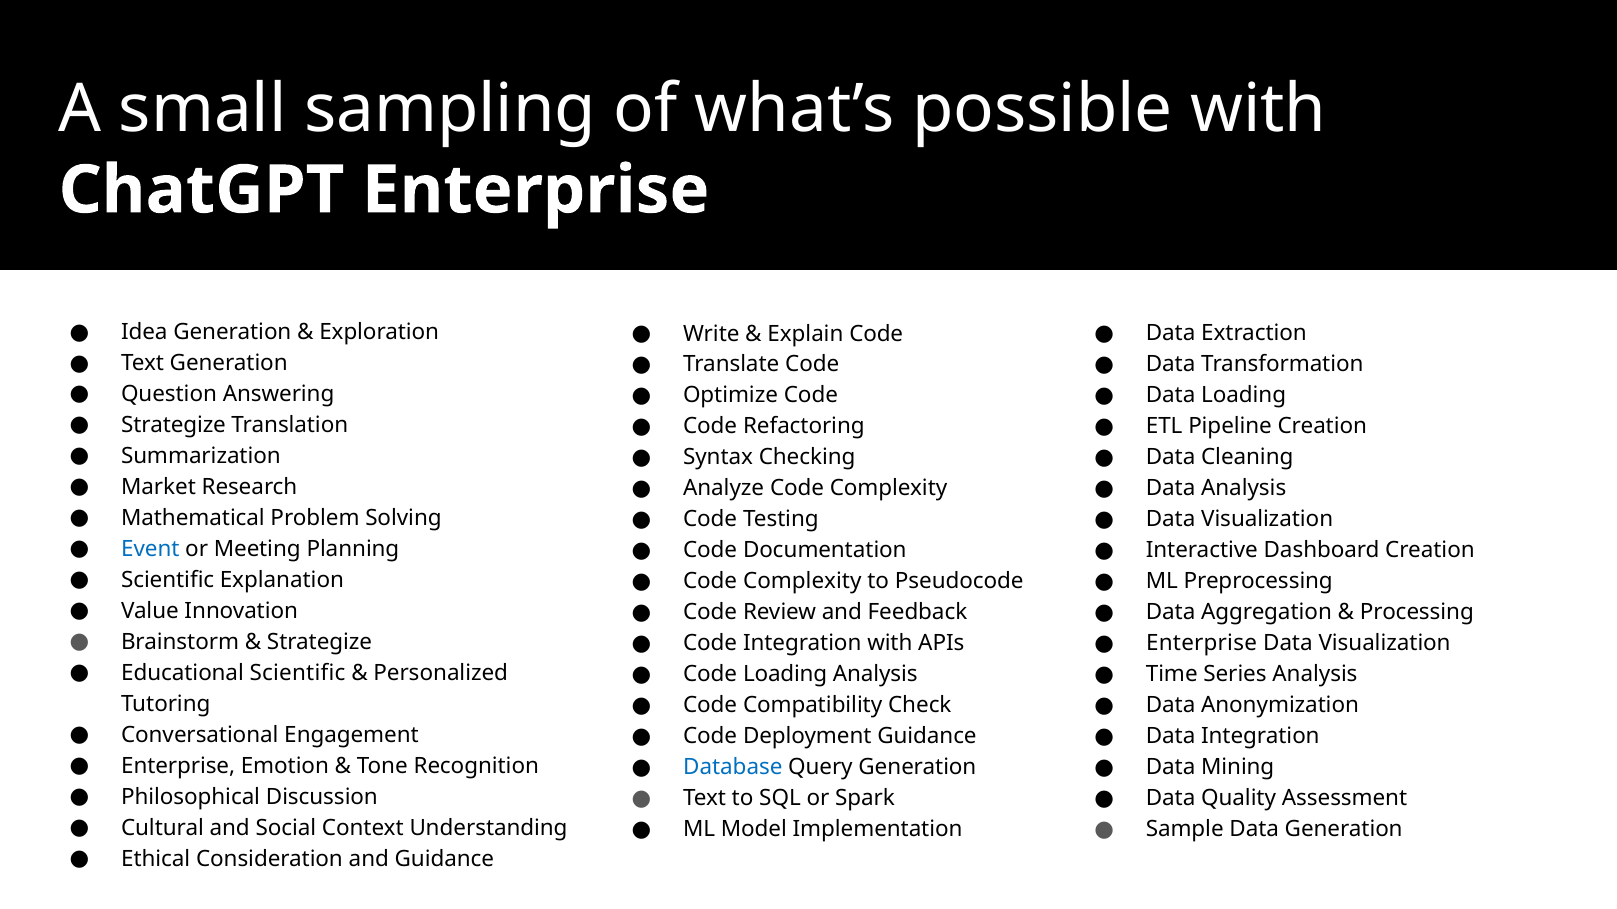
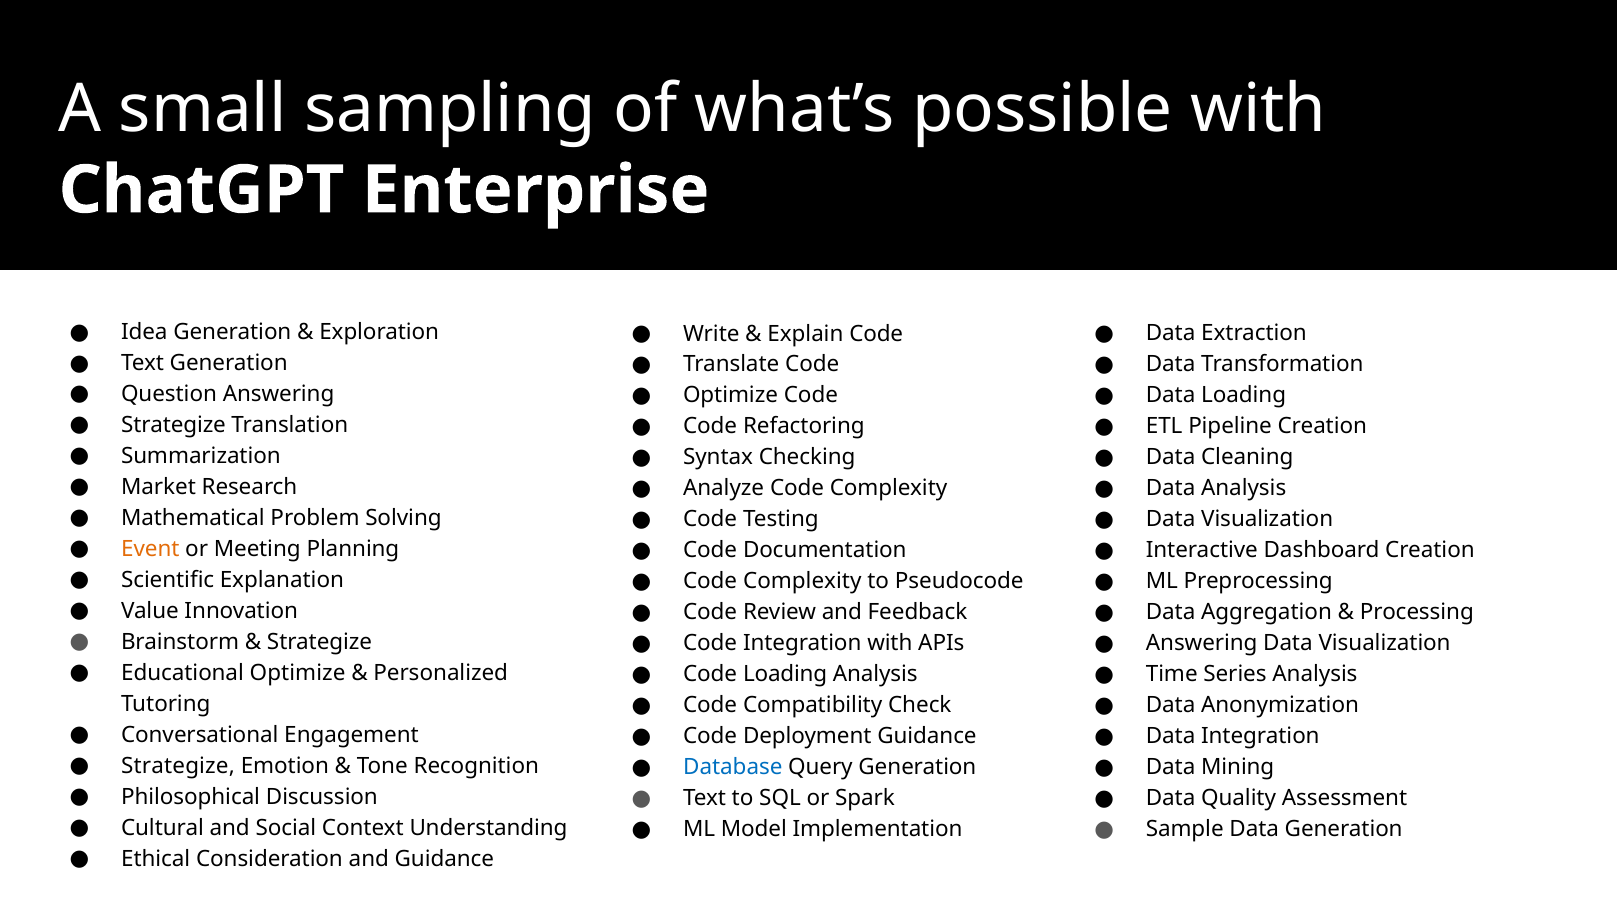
Event colour: blue -> orange
Enterprise at (1202, 644): Enterprise -> Answering
Educational Scientific: Scientific -> Optimize
Enterprise at (178, 766): Enterprise -> Strategize
